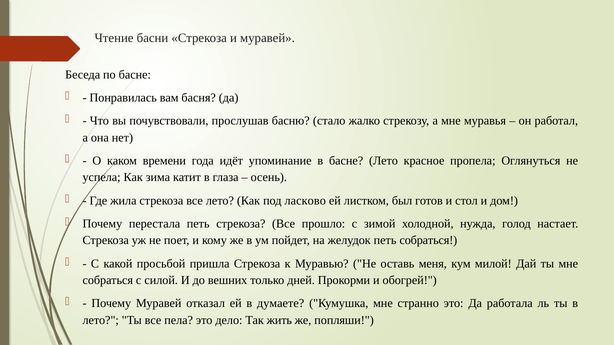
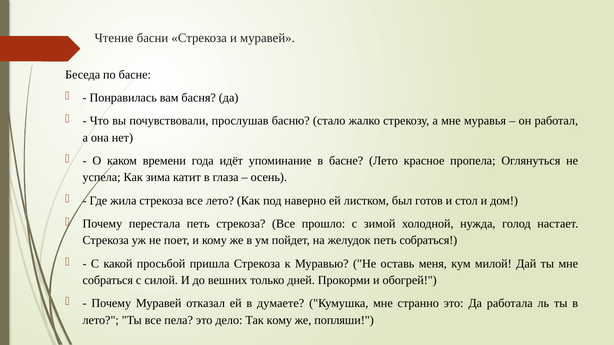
ласково: ласково -> наверно
Так жить: жить -> кому
